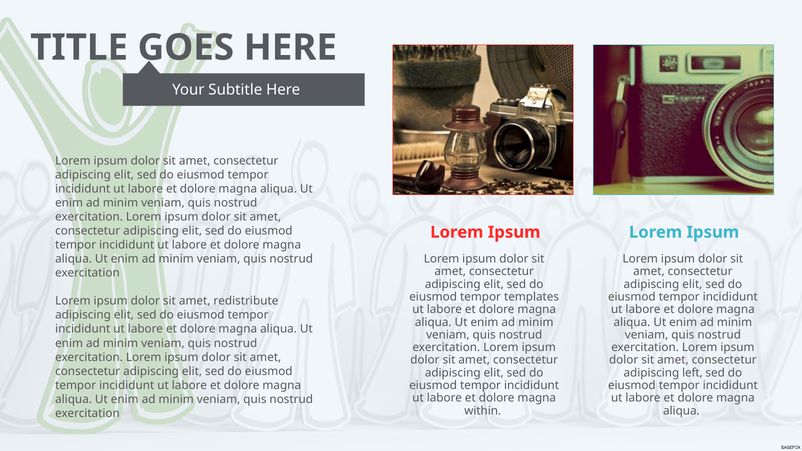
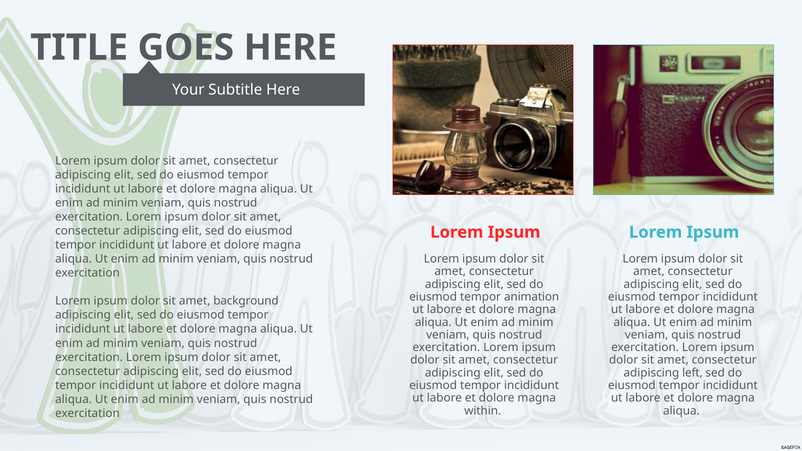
templates: templates -> animation
redistribute: redistribute -> background
